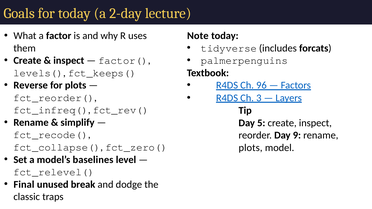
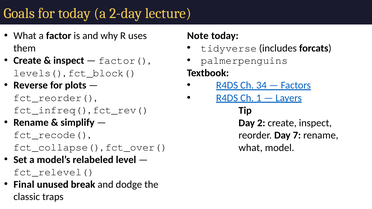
fct_keeps(: fct_keeps( -> fct_block(
96: 96 -> 34
3: 3 -> 1
5: 5 -> 2
9: 9 -> 7
fct_zero(: fct_zero( -> fct_over(
plots at (251, 148): plots -> what
baselines: baselines -> relabeled
